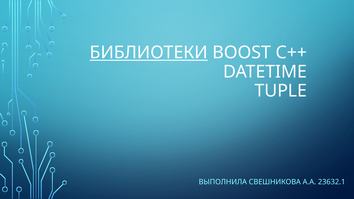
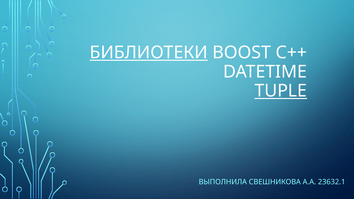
TUPLE underline: none -> present
